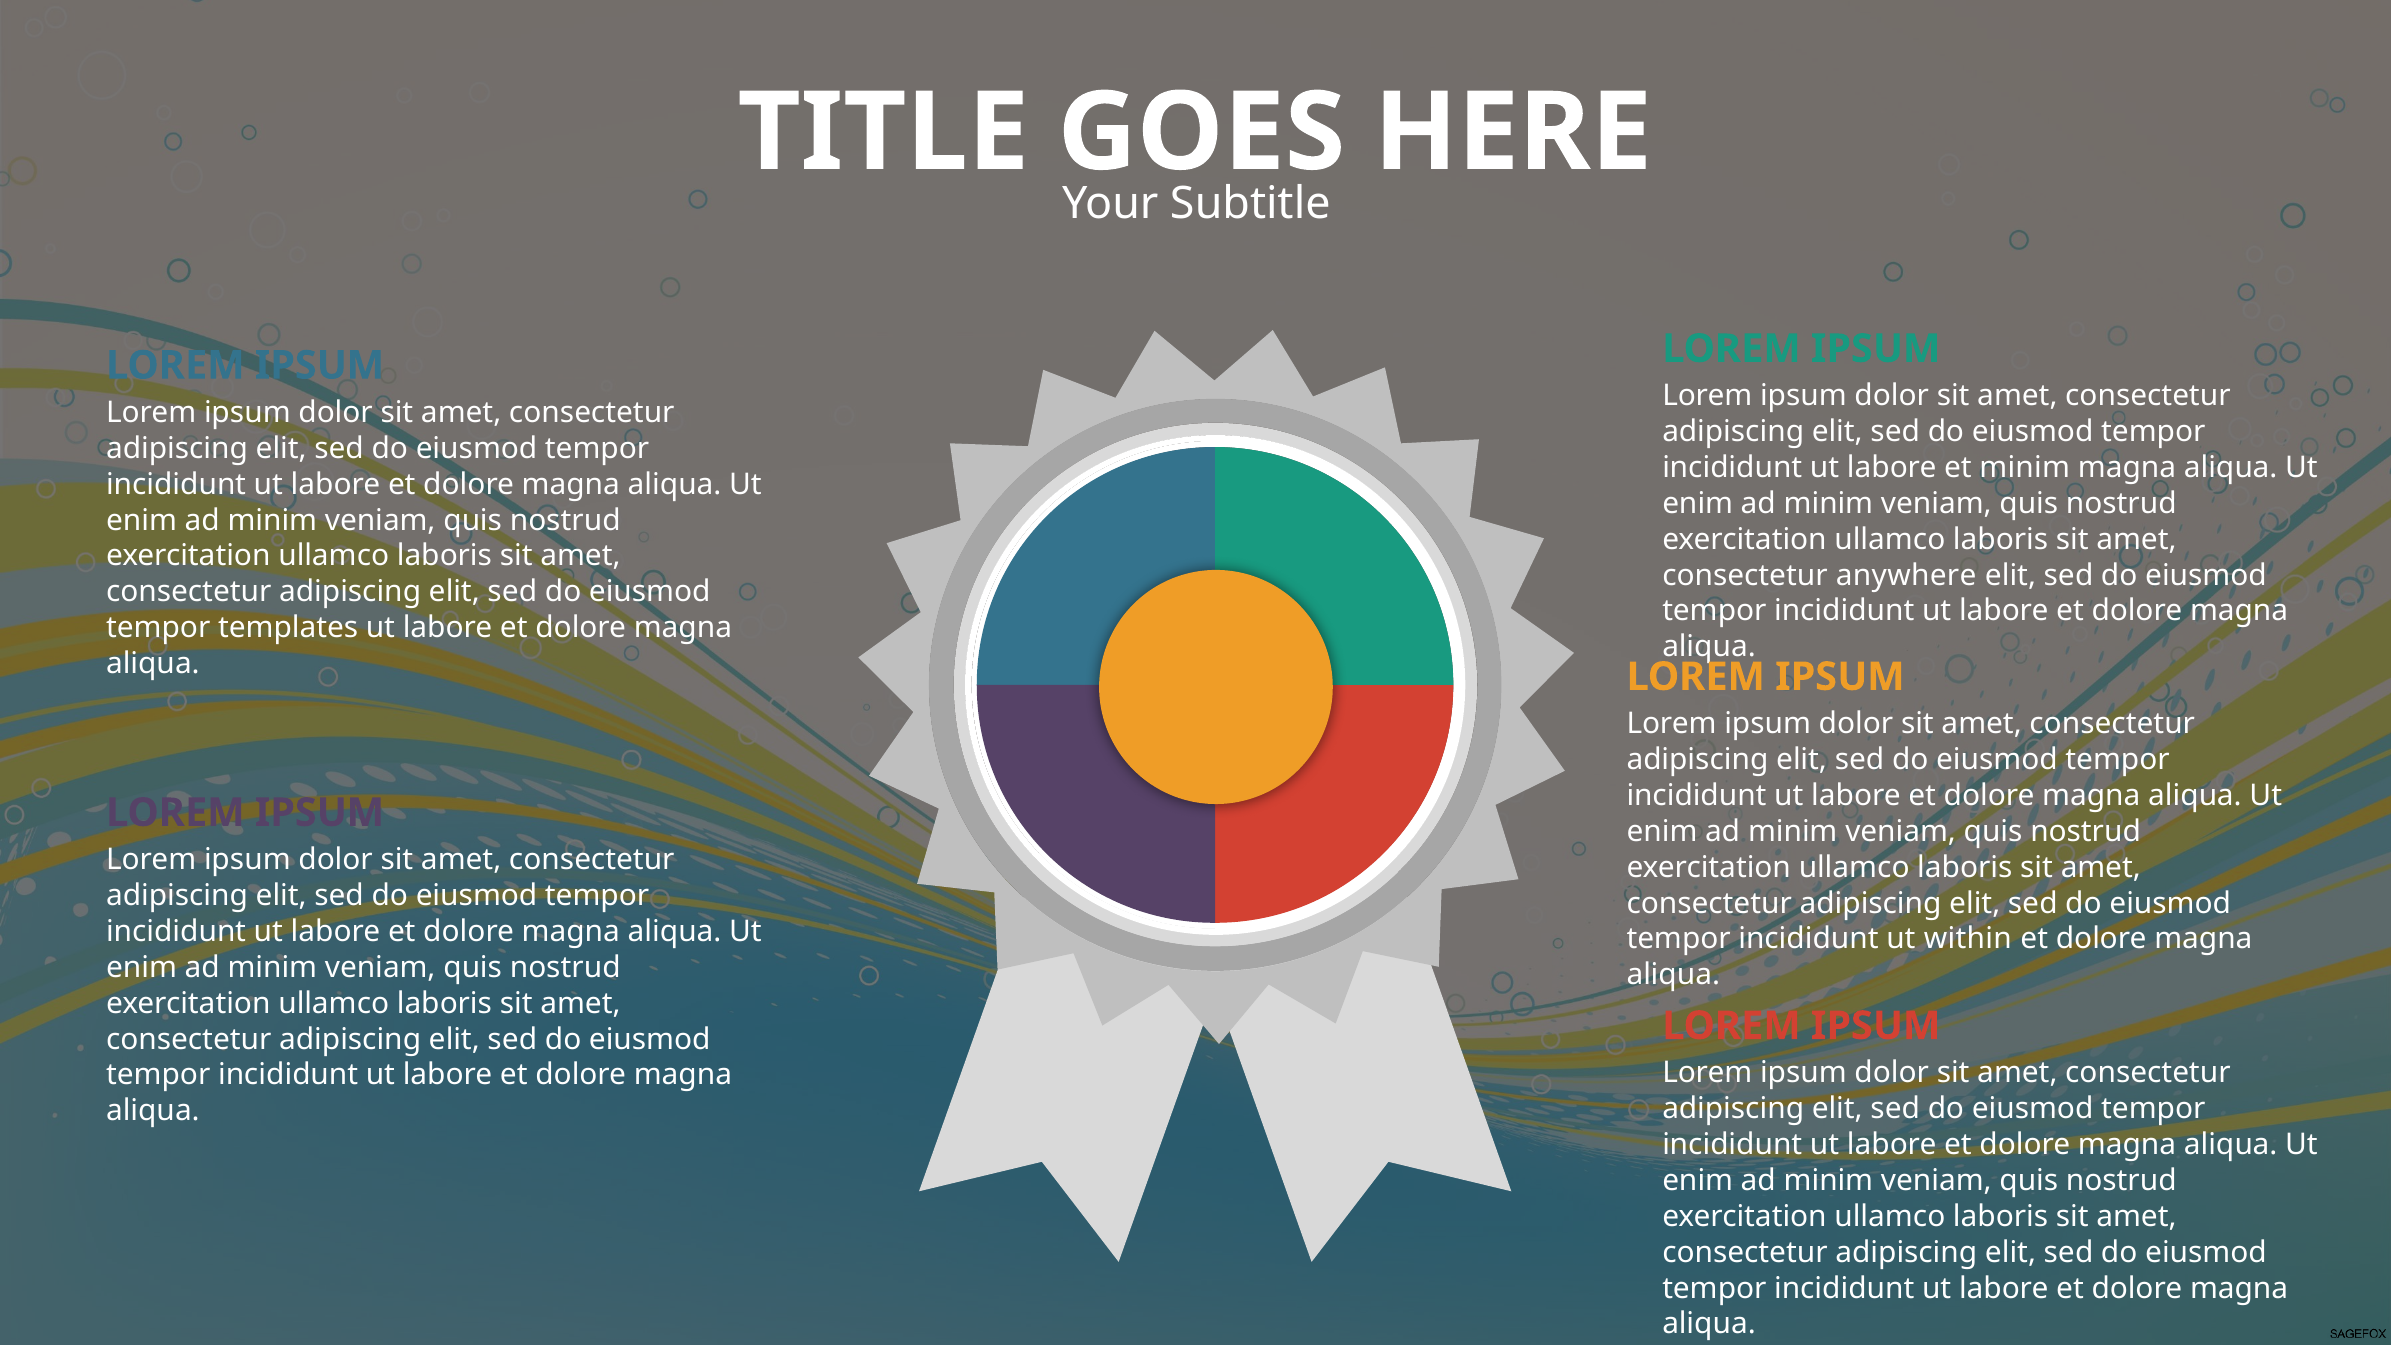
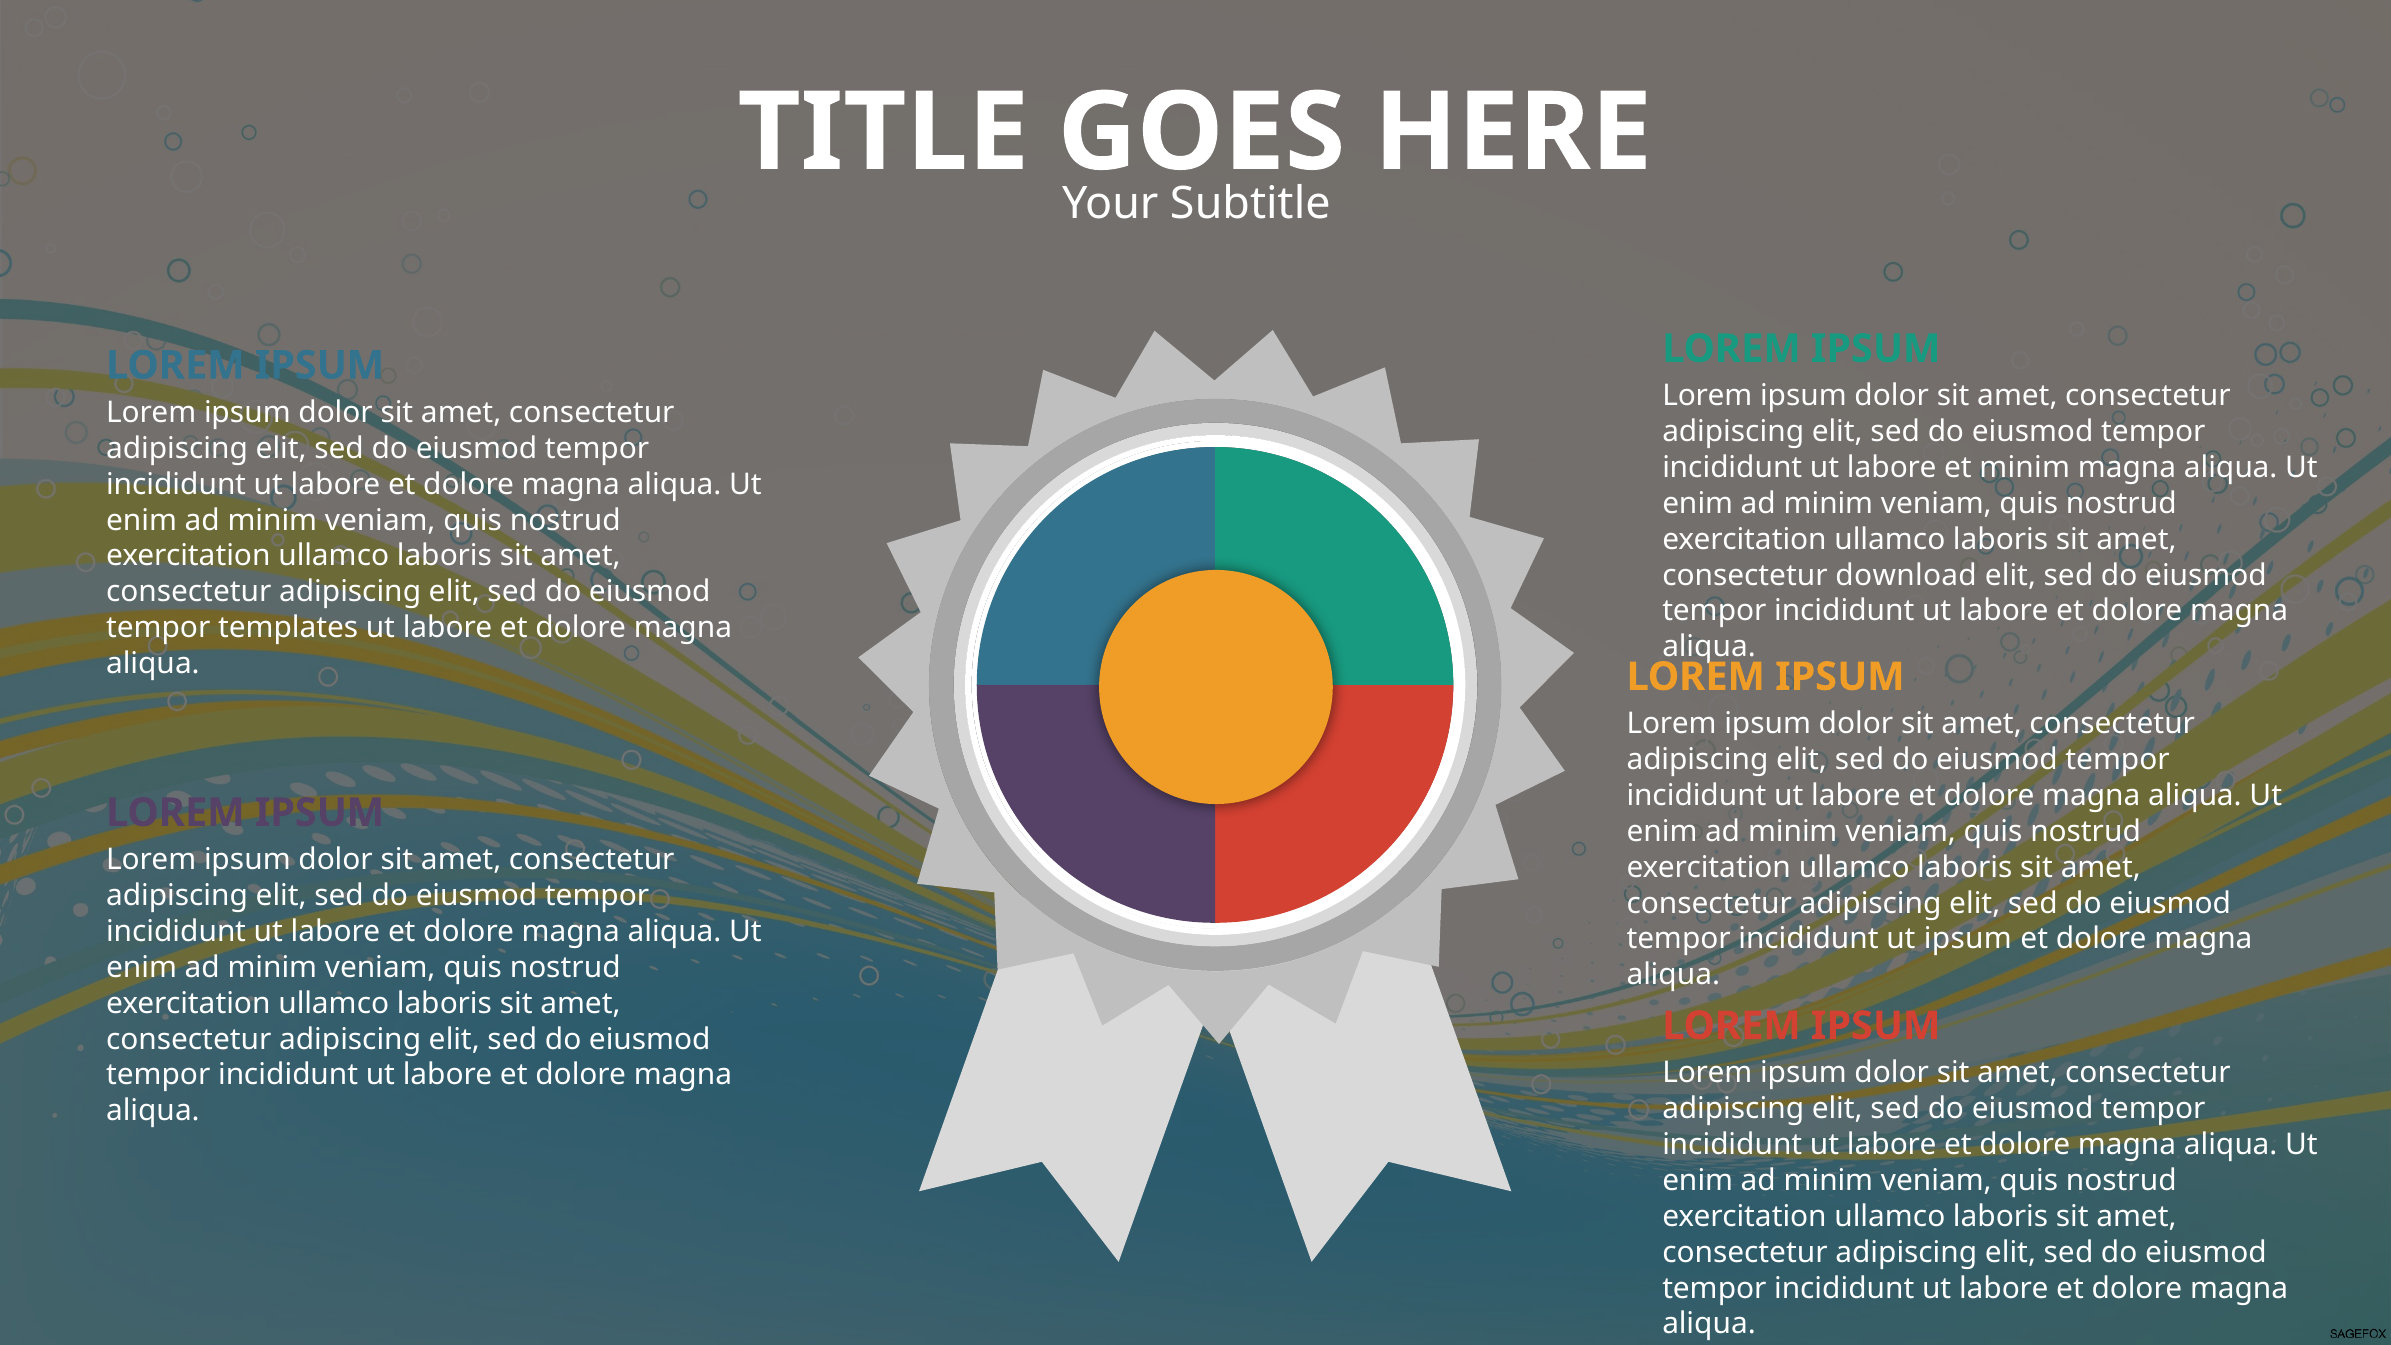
anywhere: anywhere -> download
ut within: within -> ipsum
